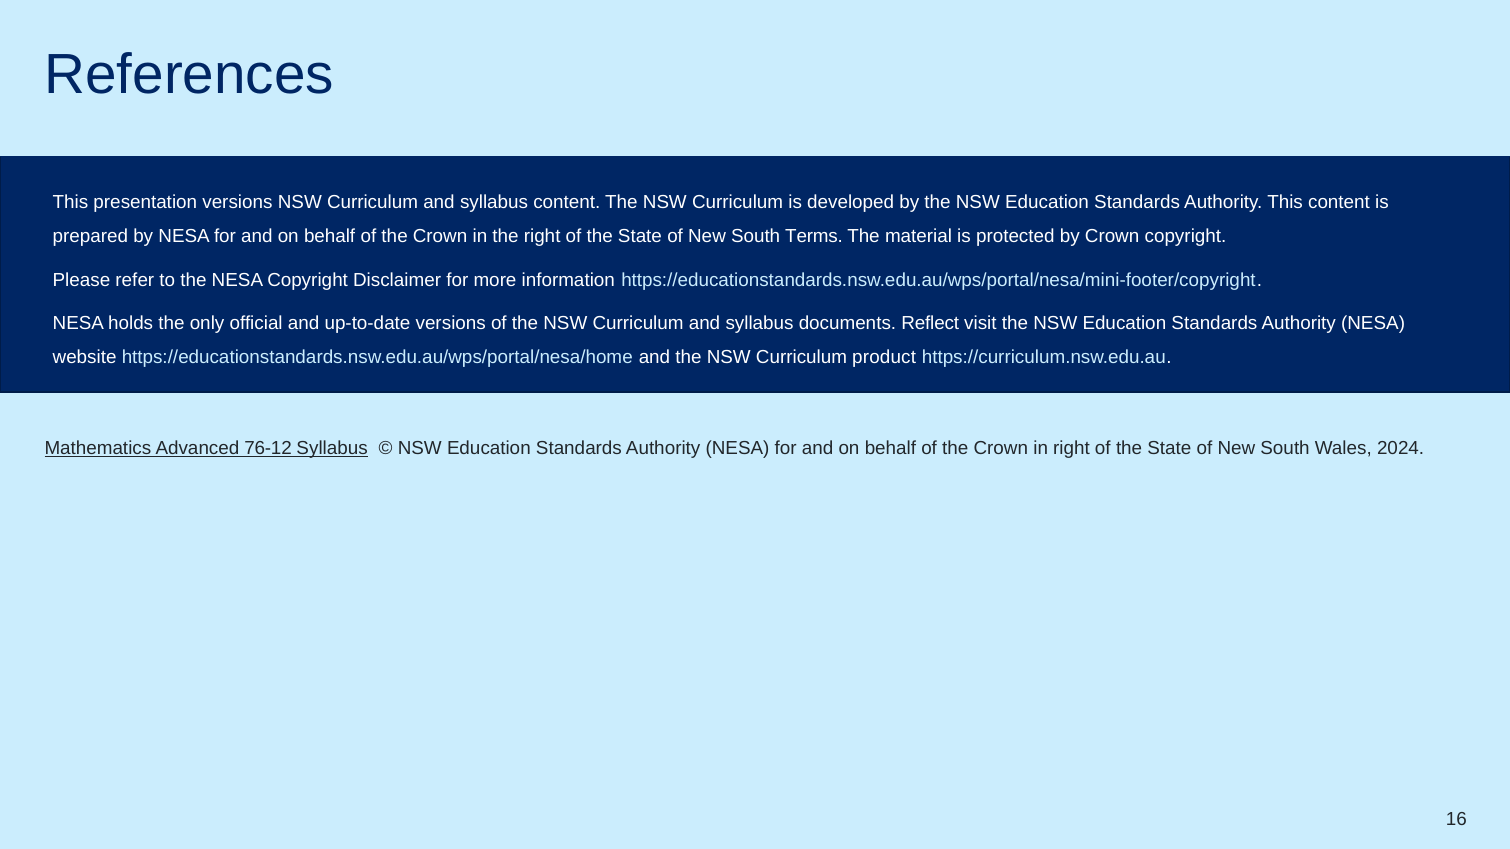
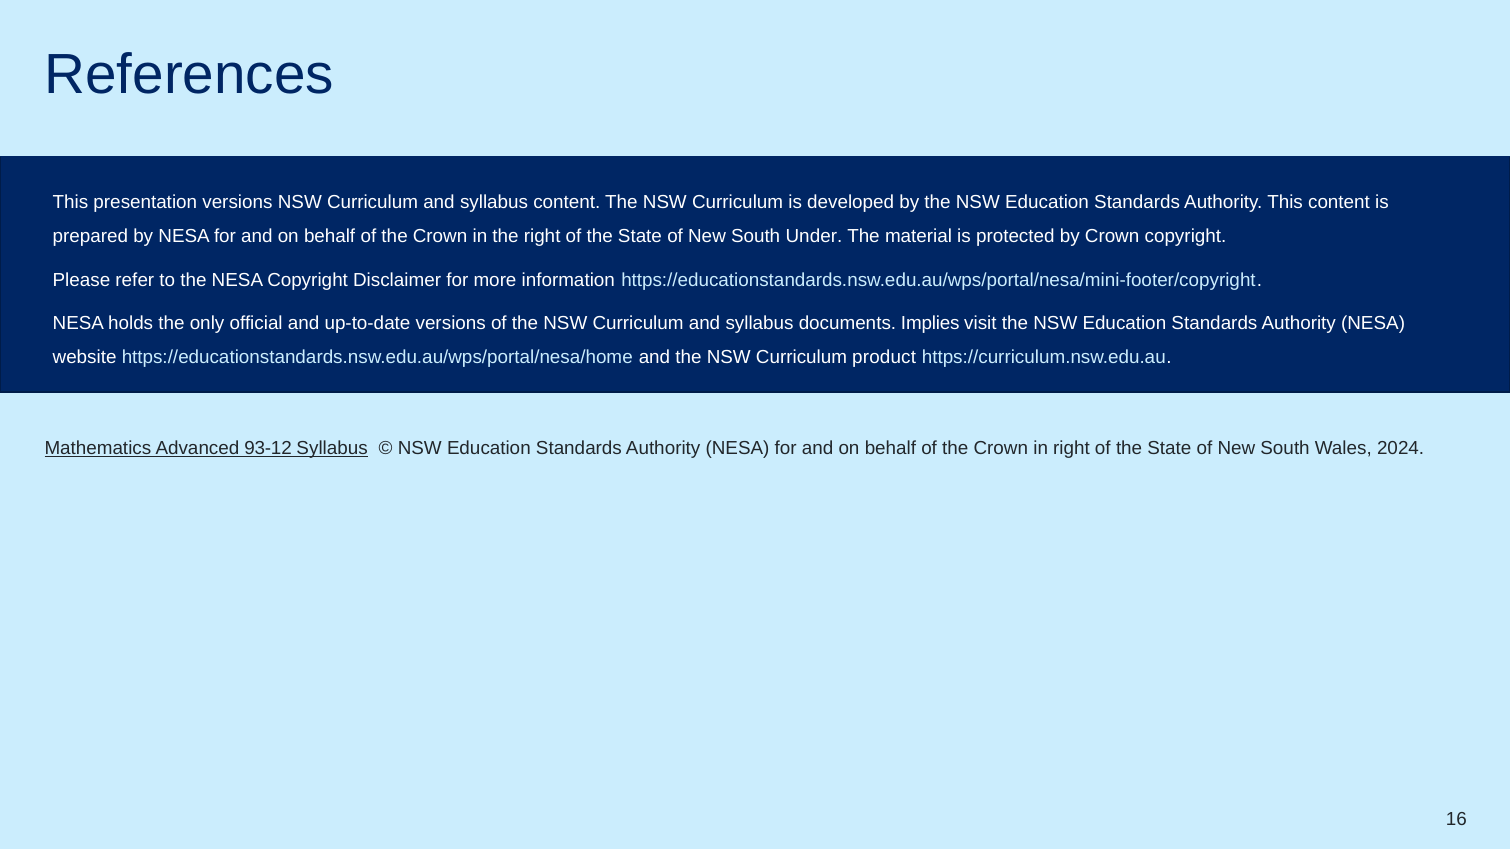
Terms: Terms -> Under
Reflect: Reflect -> Implies
76-12: 76-12 -> 93-12
